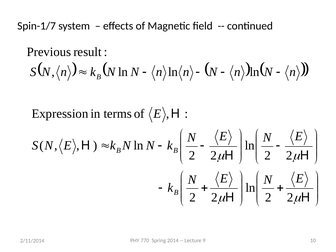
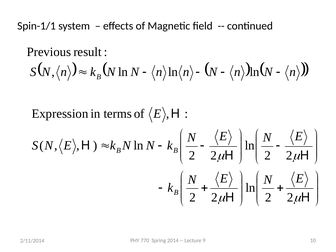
Spin-1/7: Spin-1/7 -> Spin-1/1
